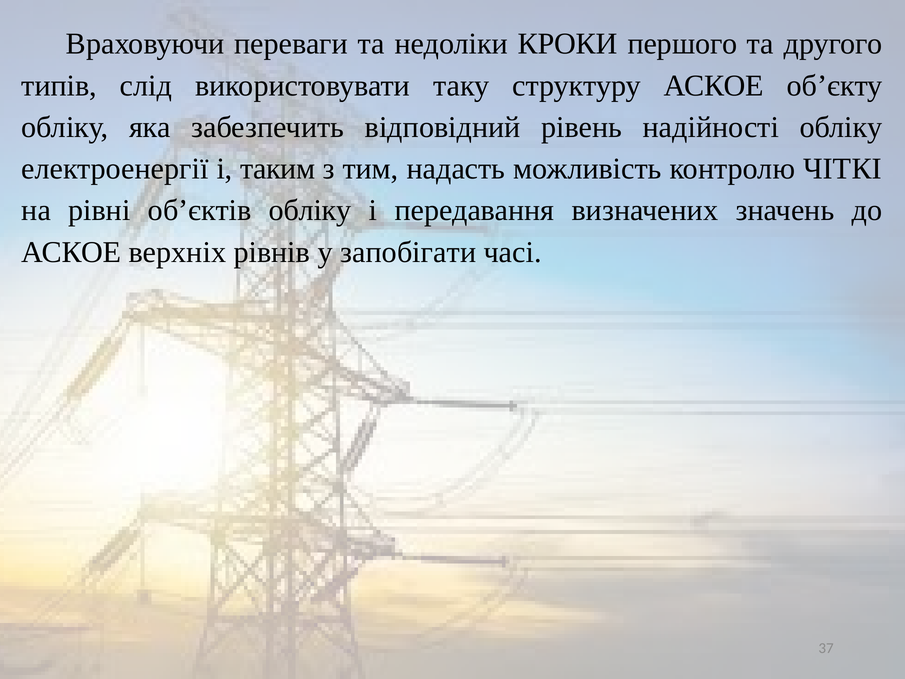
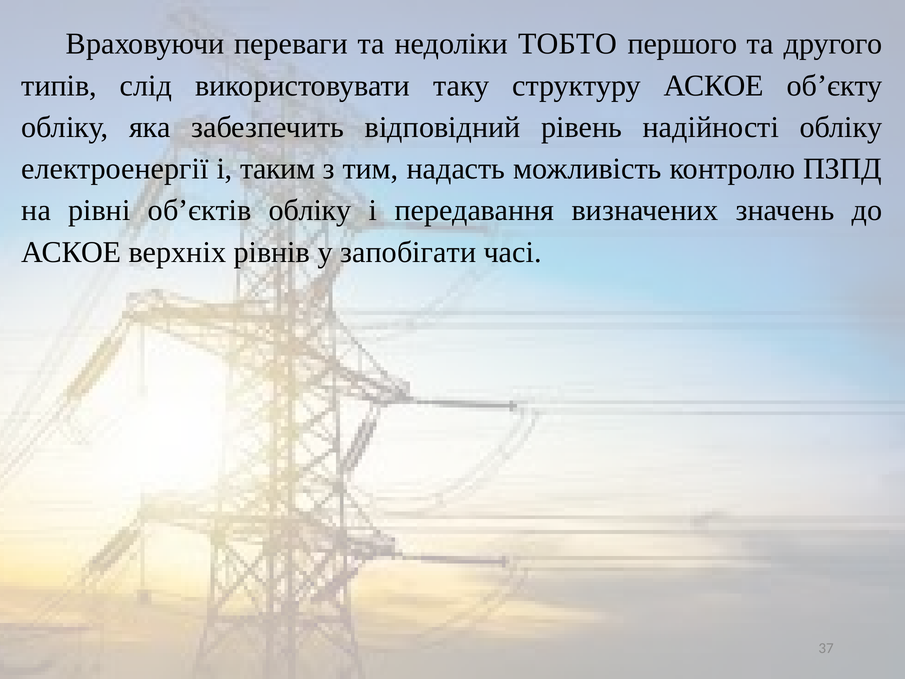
КРОКИ: КРОКИ -> ТОБТО
ЧІТКІ: ЧІТКІ -> ПЗПД
